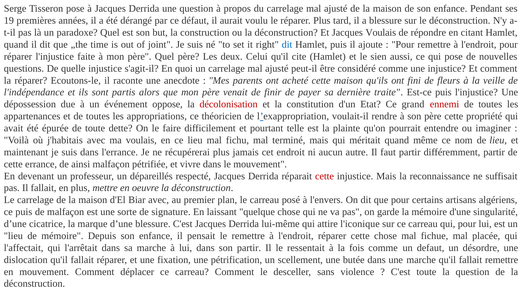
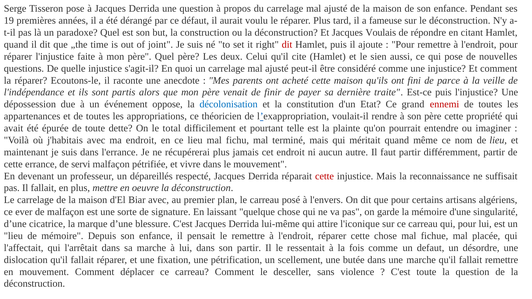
a blessure: blessure -> fameuse
dit at (287, 45) colour: blue -> red
fleurs: fleurs -> parce
décolonisation colour: red -> blue
faire: faire -> total
ma voulais: voulais -> endroit
ainsi: ainsi -> servi
ce puis: puis -> ever
